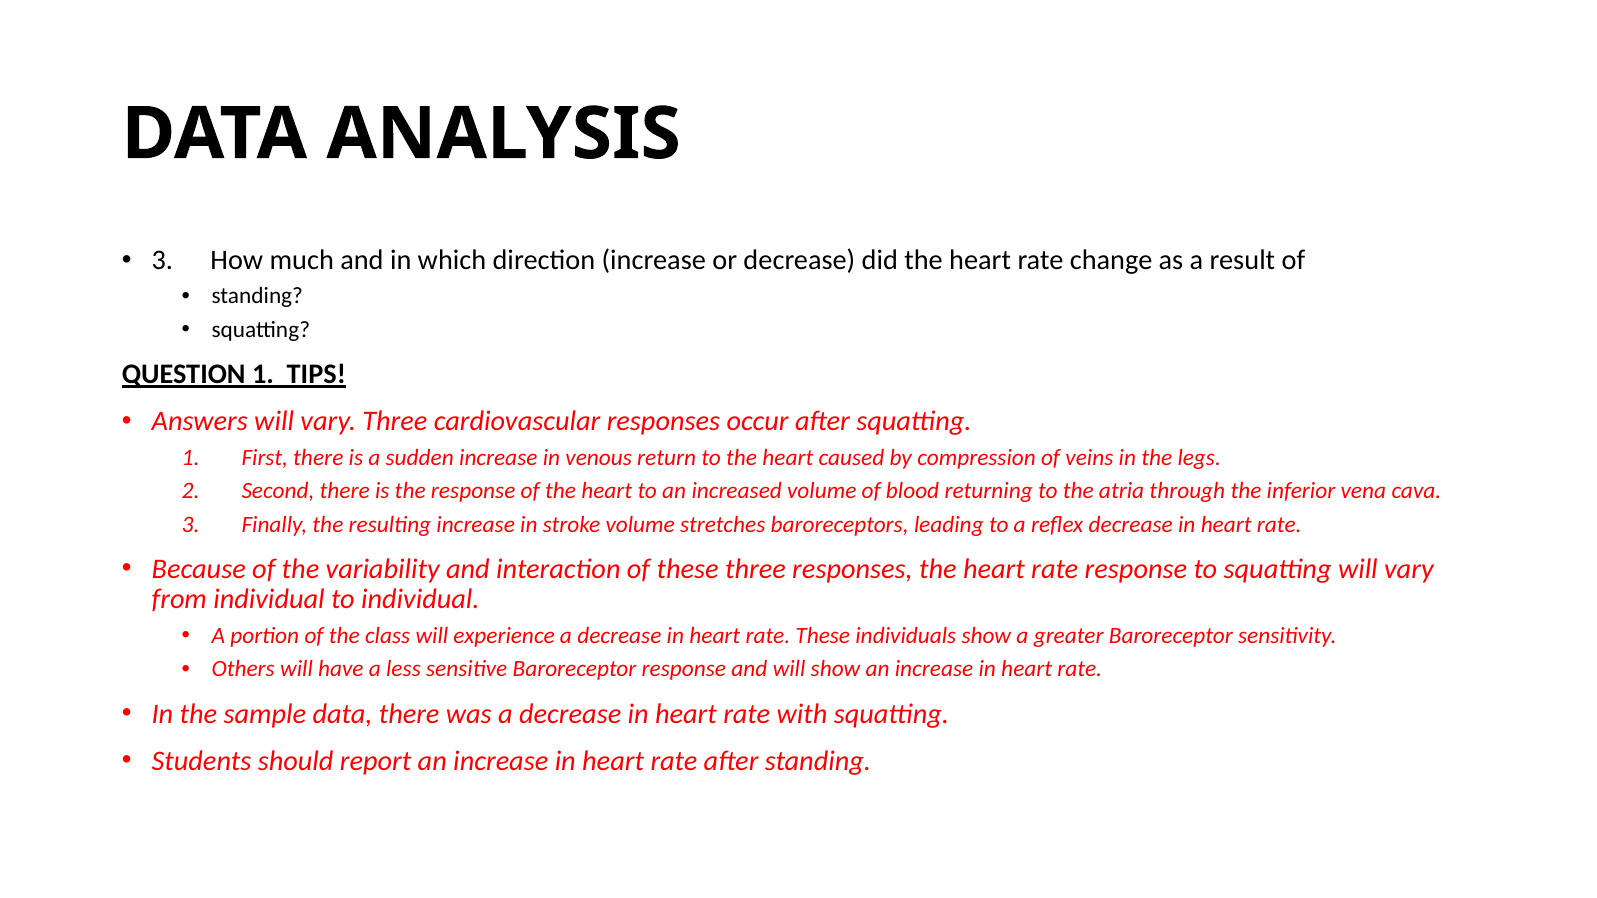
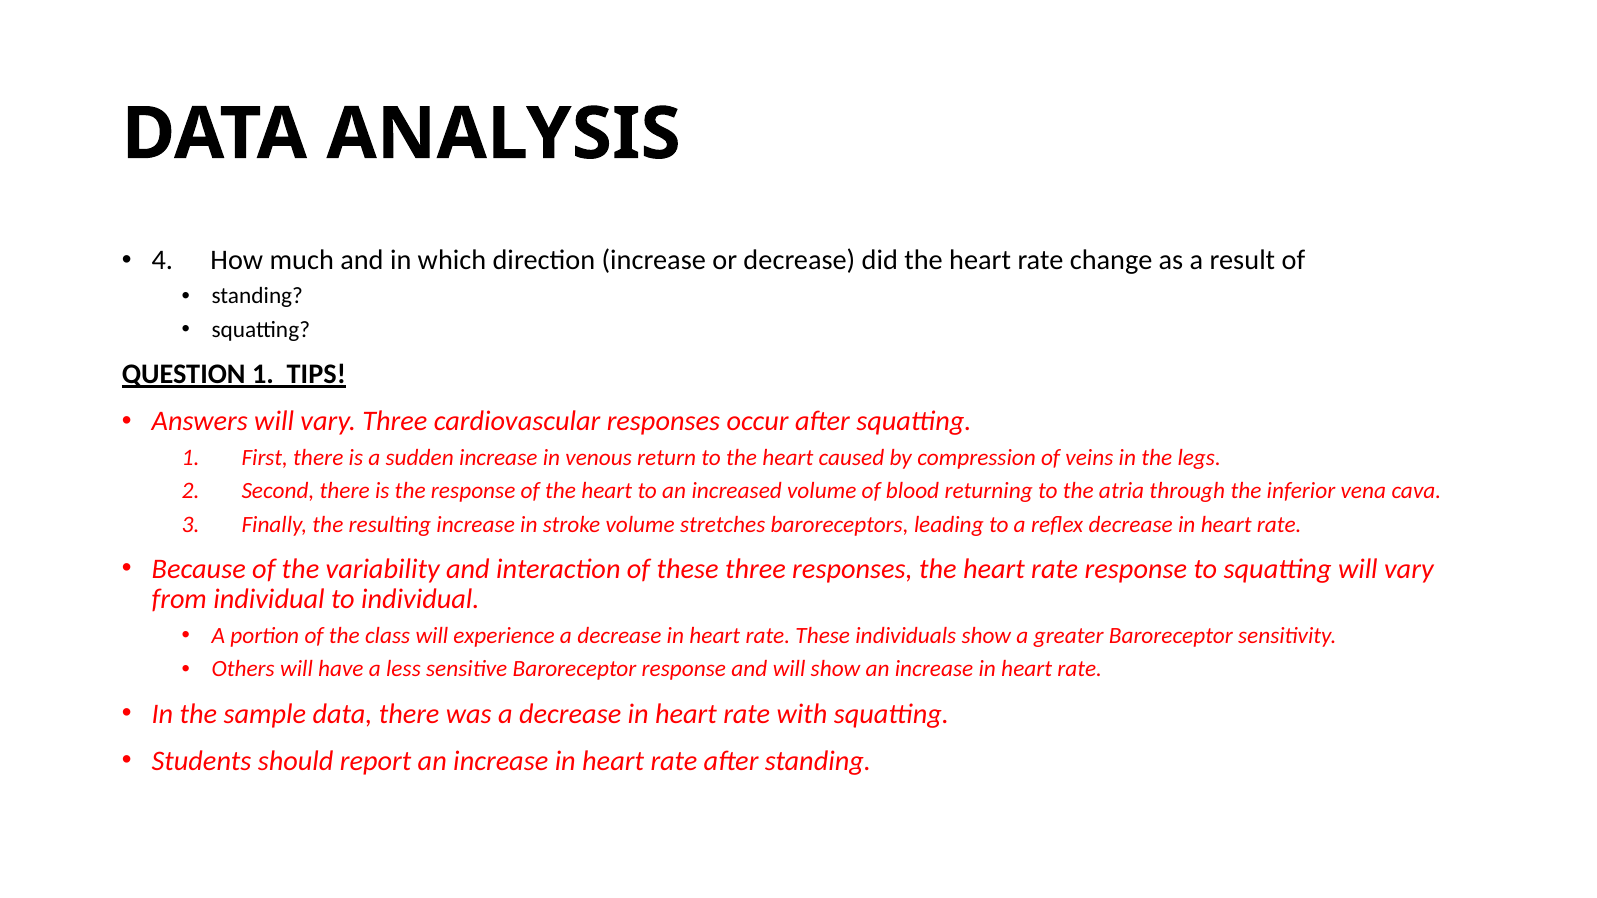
3 at (162, 260): 3 -> 4
